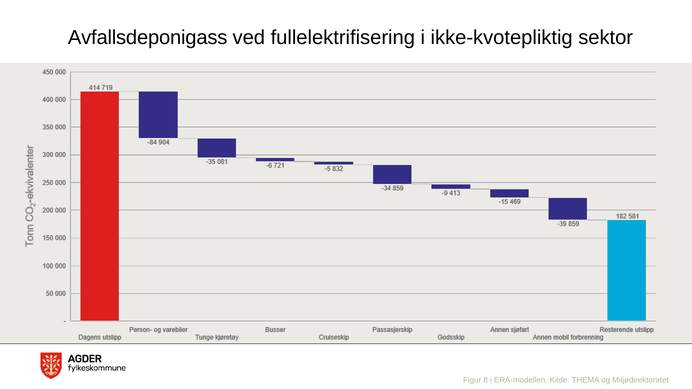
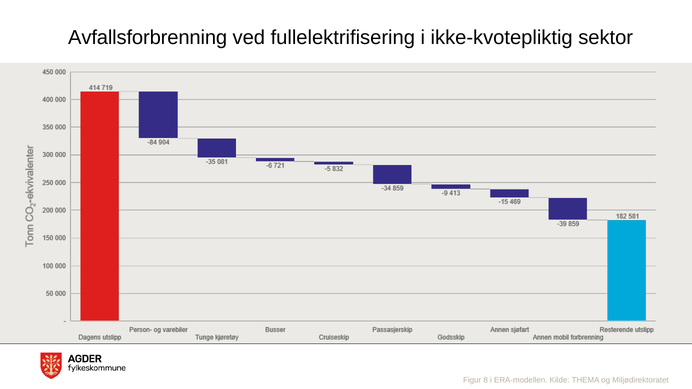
Avfallsdeponigass: Avfallsdeponigass -> Avfallsforbrenning
